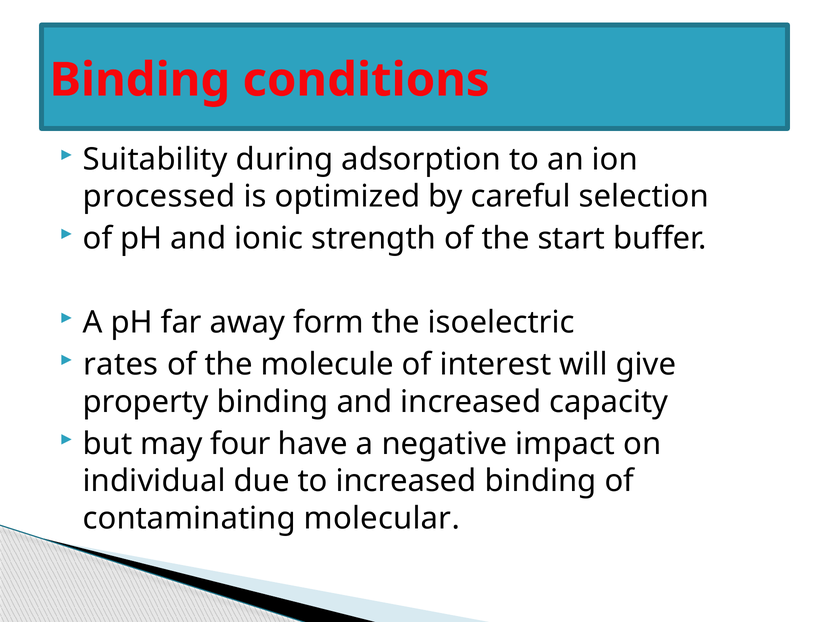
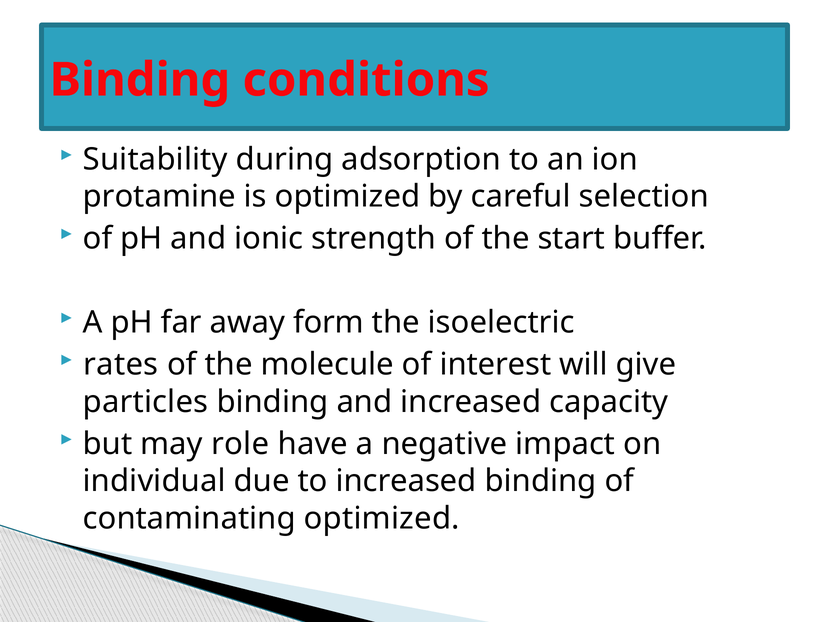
processed: processed -> protamine
property: property -> particles
four: four -> role
contaminating molecular: molecular -> optimized
